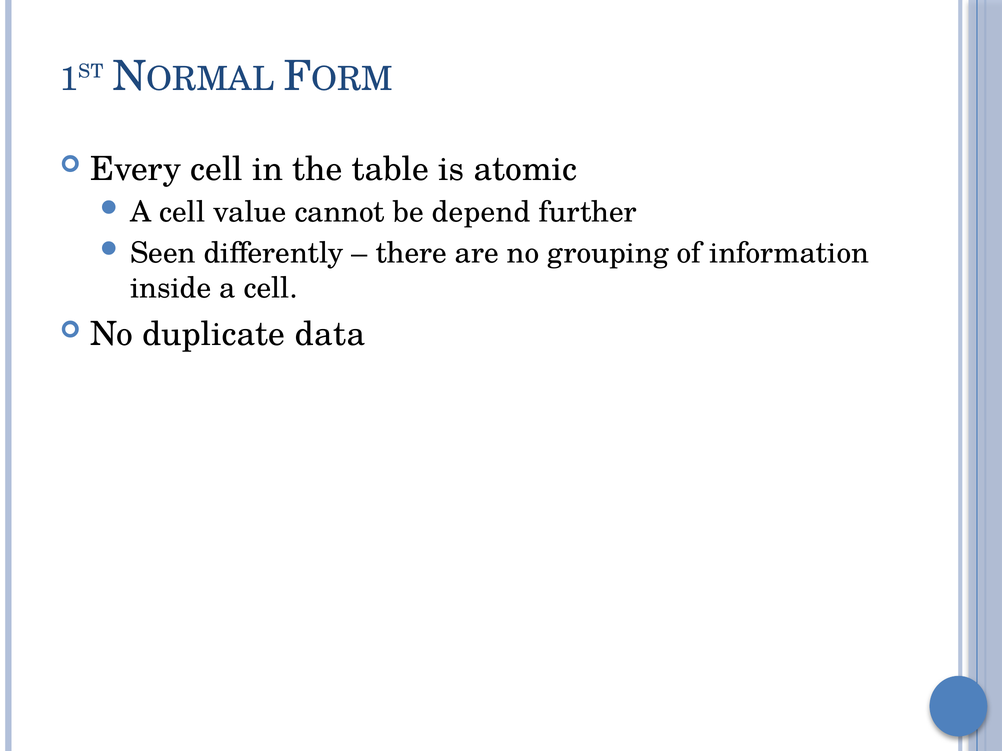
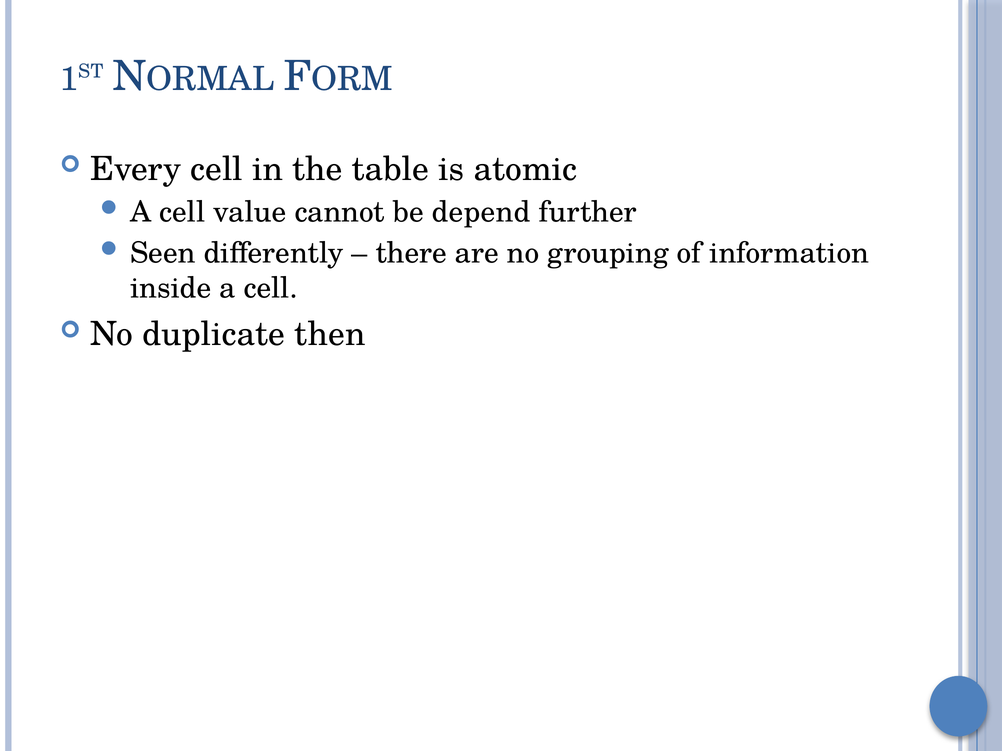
data: data -> then
